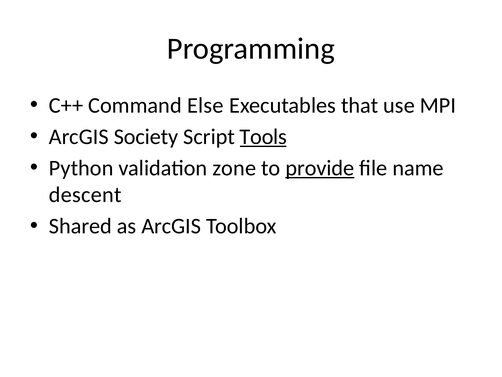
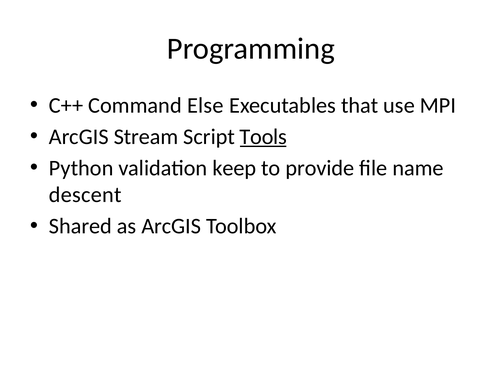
Society: Society -> Stream
zone: zone -> keep
provide underline: present -> none
